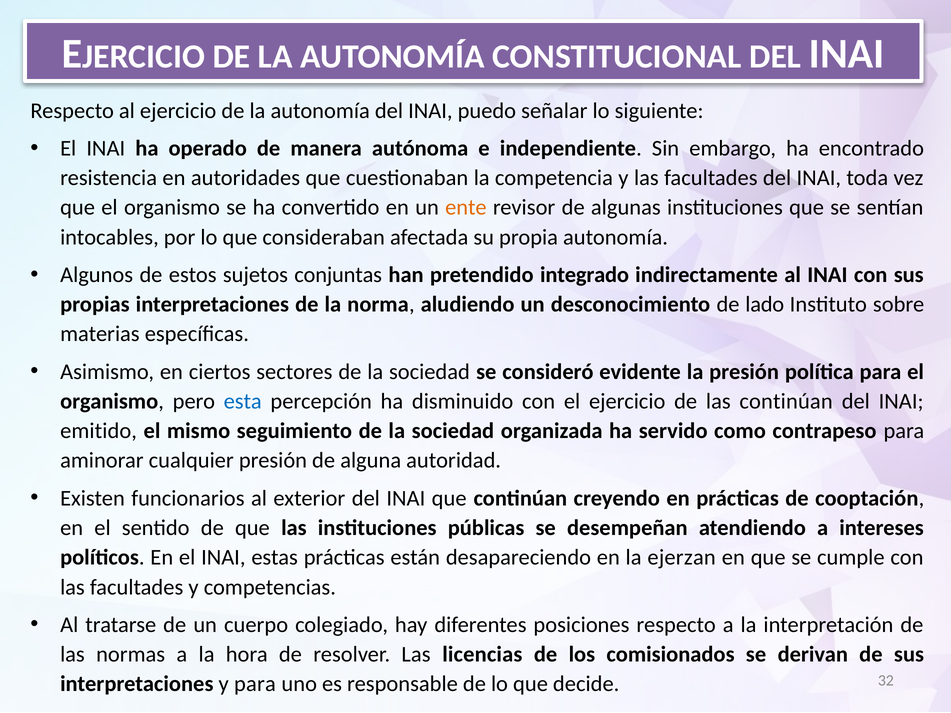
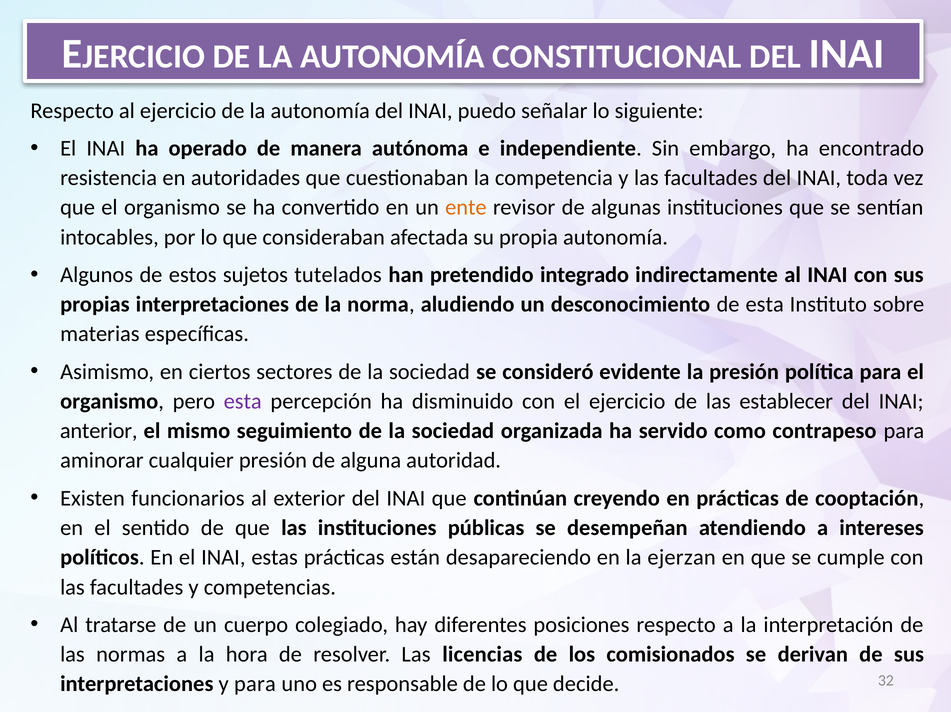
conjuntas: conjuntas -> tutelados
de lado: lado -> esta
esta at (243, 401) colour: blue -> purple
las continúan: continúan -> establecer
emitido: emitido -> anterior
